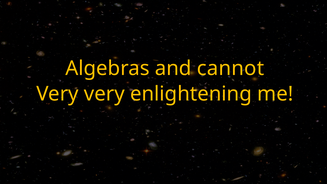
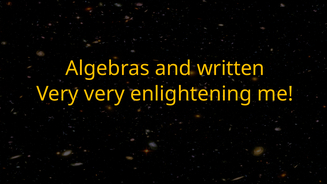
cannot: cannot -> written
